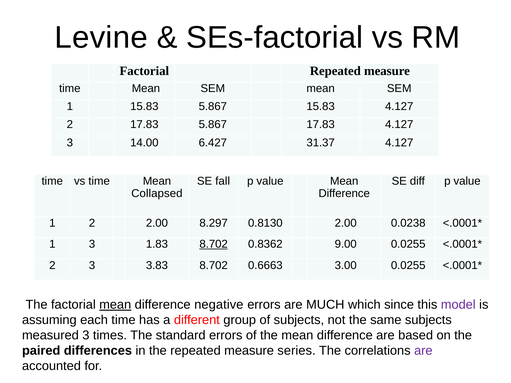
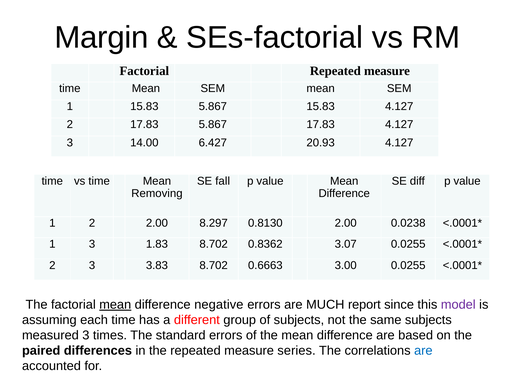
Levine: Levine -> Margin
31.37: 31.37 -> 20.93
Collapsed: Collapsed -> Removing
8.702 at (214, 244) underline: present -> none
9.00: 9.00 -> 3.07
which: which -> report
are at (423, 351) colour: purple -> blue
